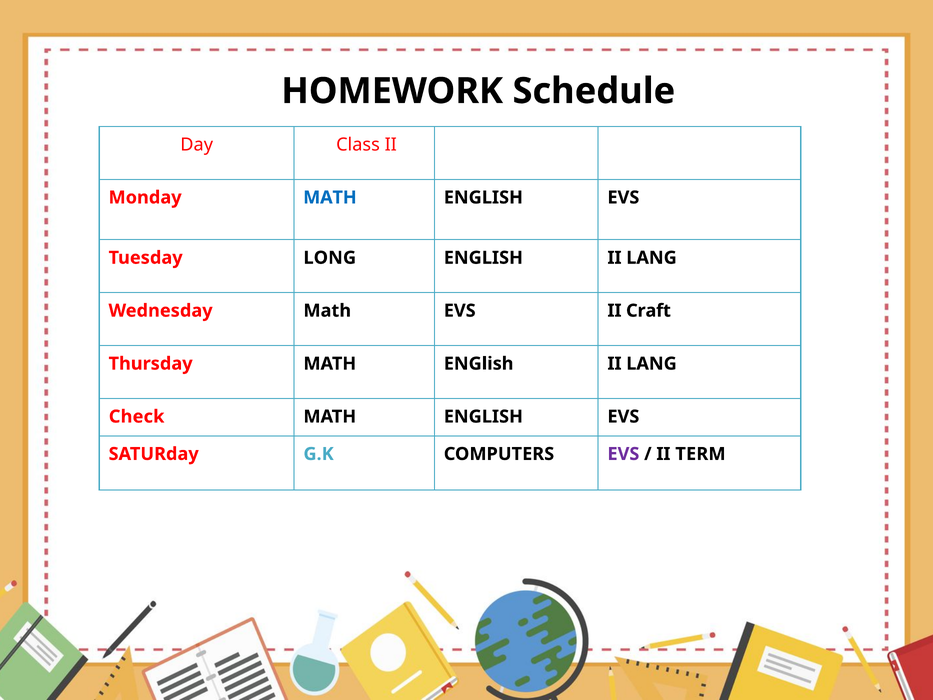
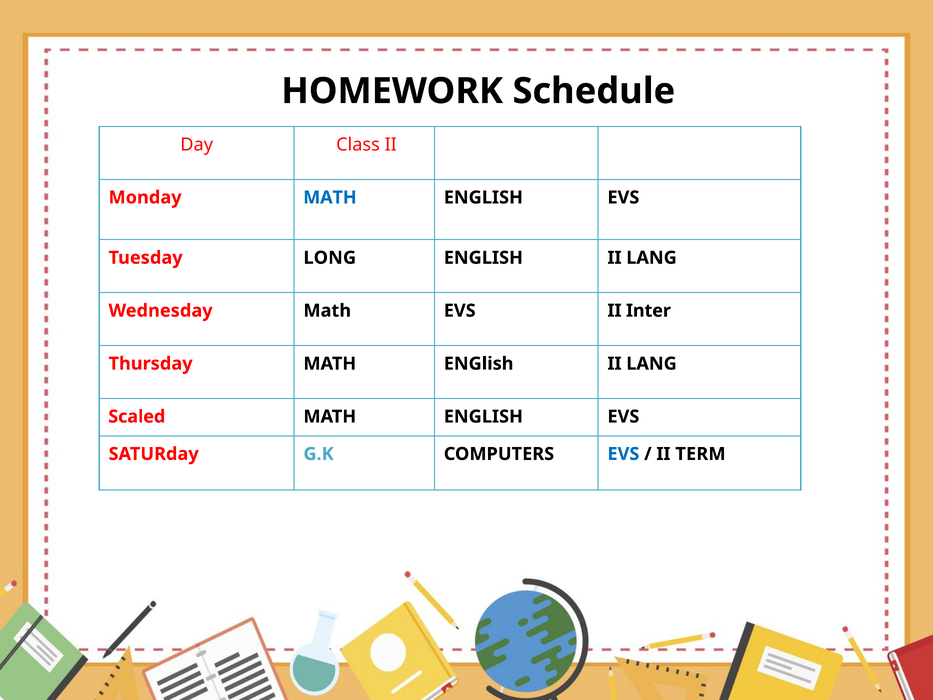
Craft: Craft -> Inter
Check: Check -> Scaled
EVS at (623, 454) colour: purple -> blue
